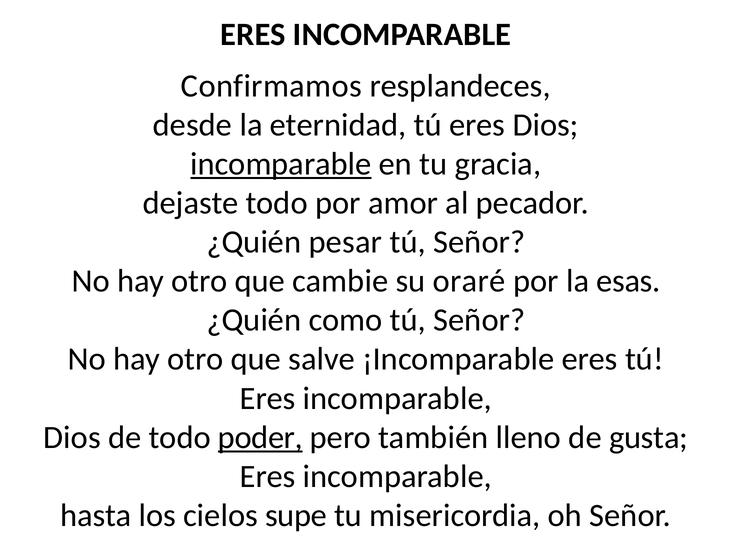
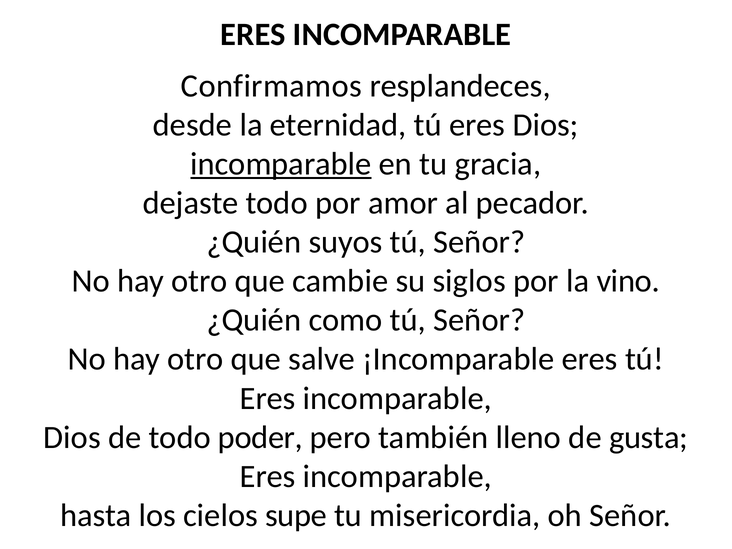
pesar: pesar -> suyos
oraré: oraré -> siglos
esas: esas -> vino
poder underline: present -> none
